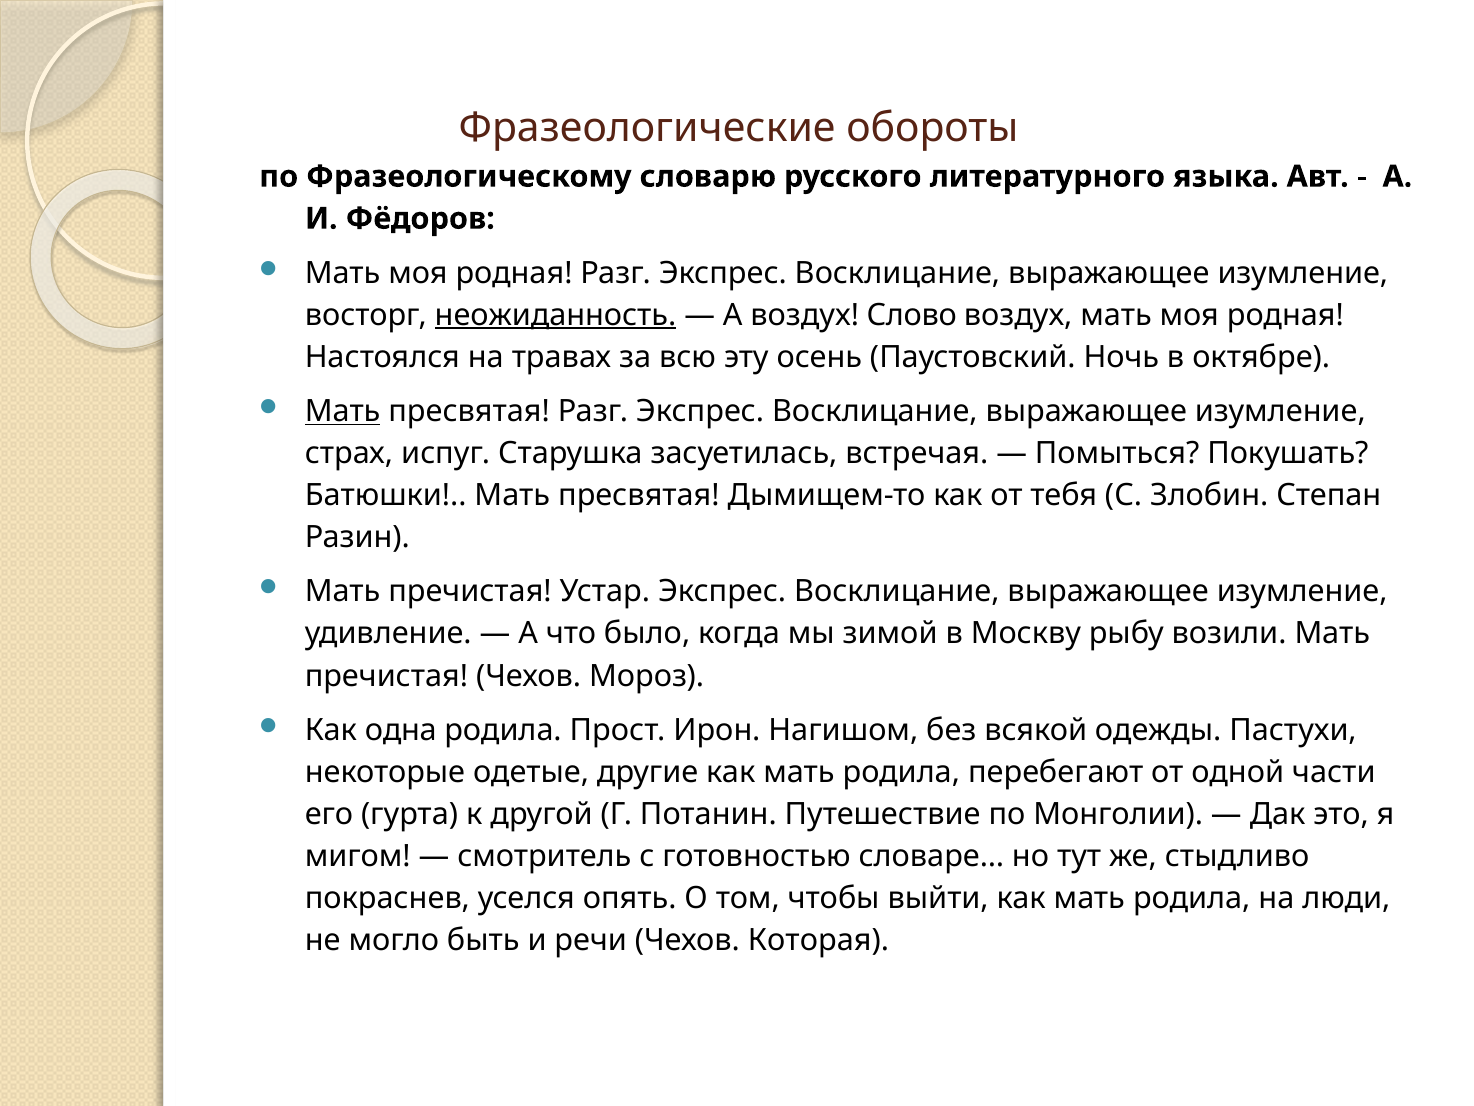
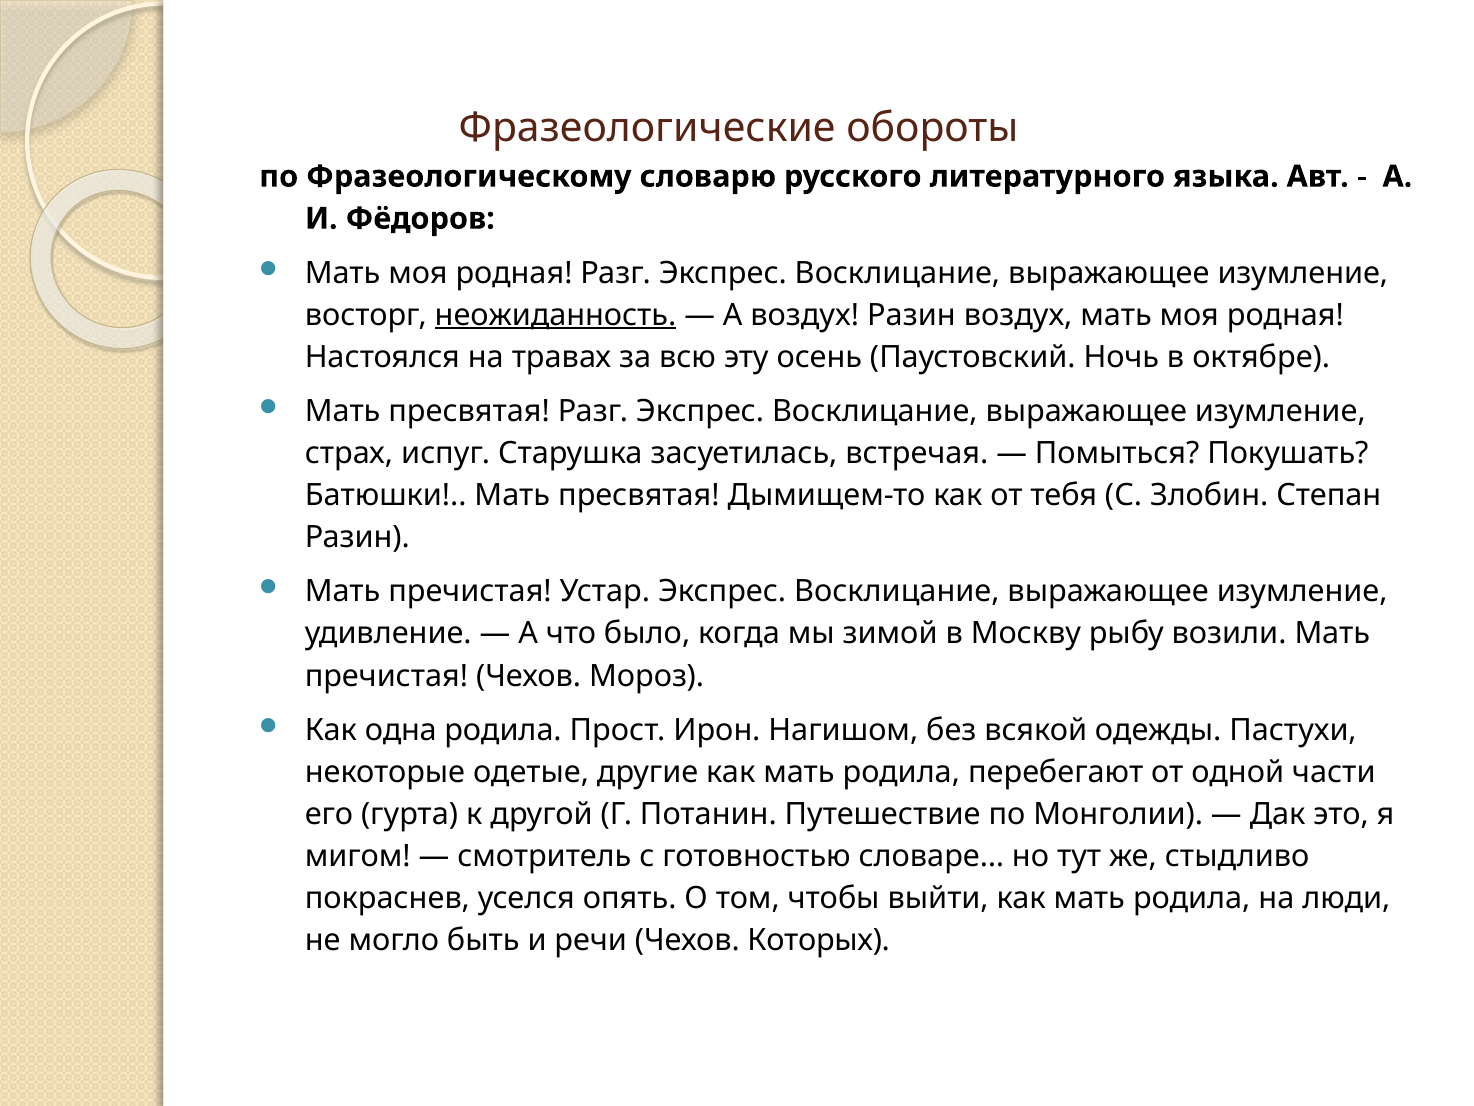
воздух Слово: Слово -> Разин
Мать at (343, 411) underline: present -> none
Которая: Которая -> Которых
